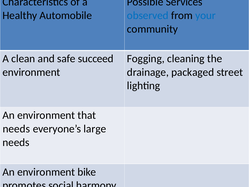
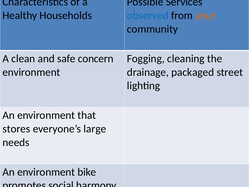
Automobile: Automobile -> Households
your colour: blue -> orange
succeed: succeed -> concern
needs at (16, 129): needs -> stores
